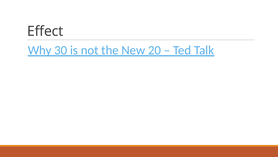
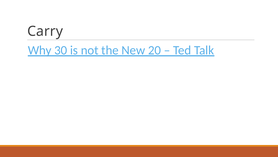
Effect: Effect -> Carry
